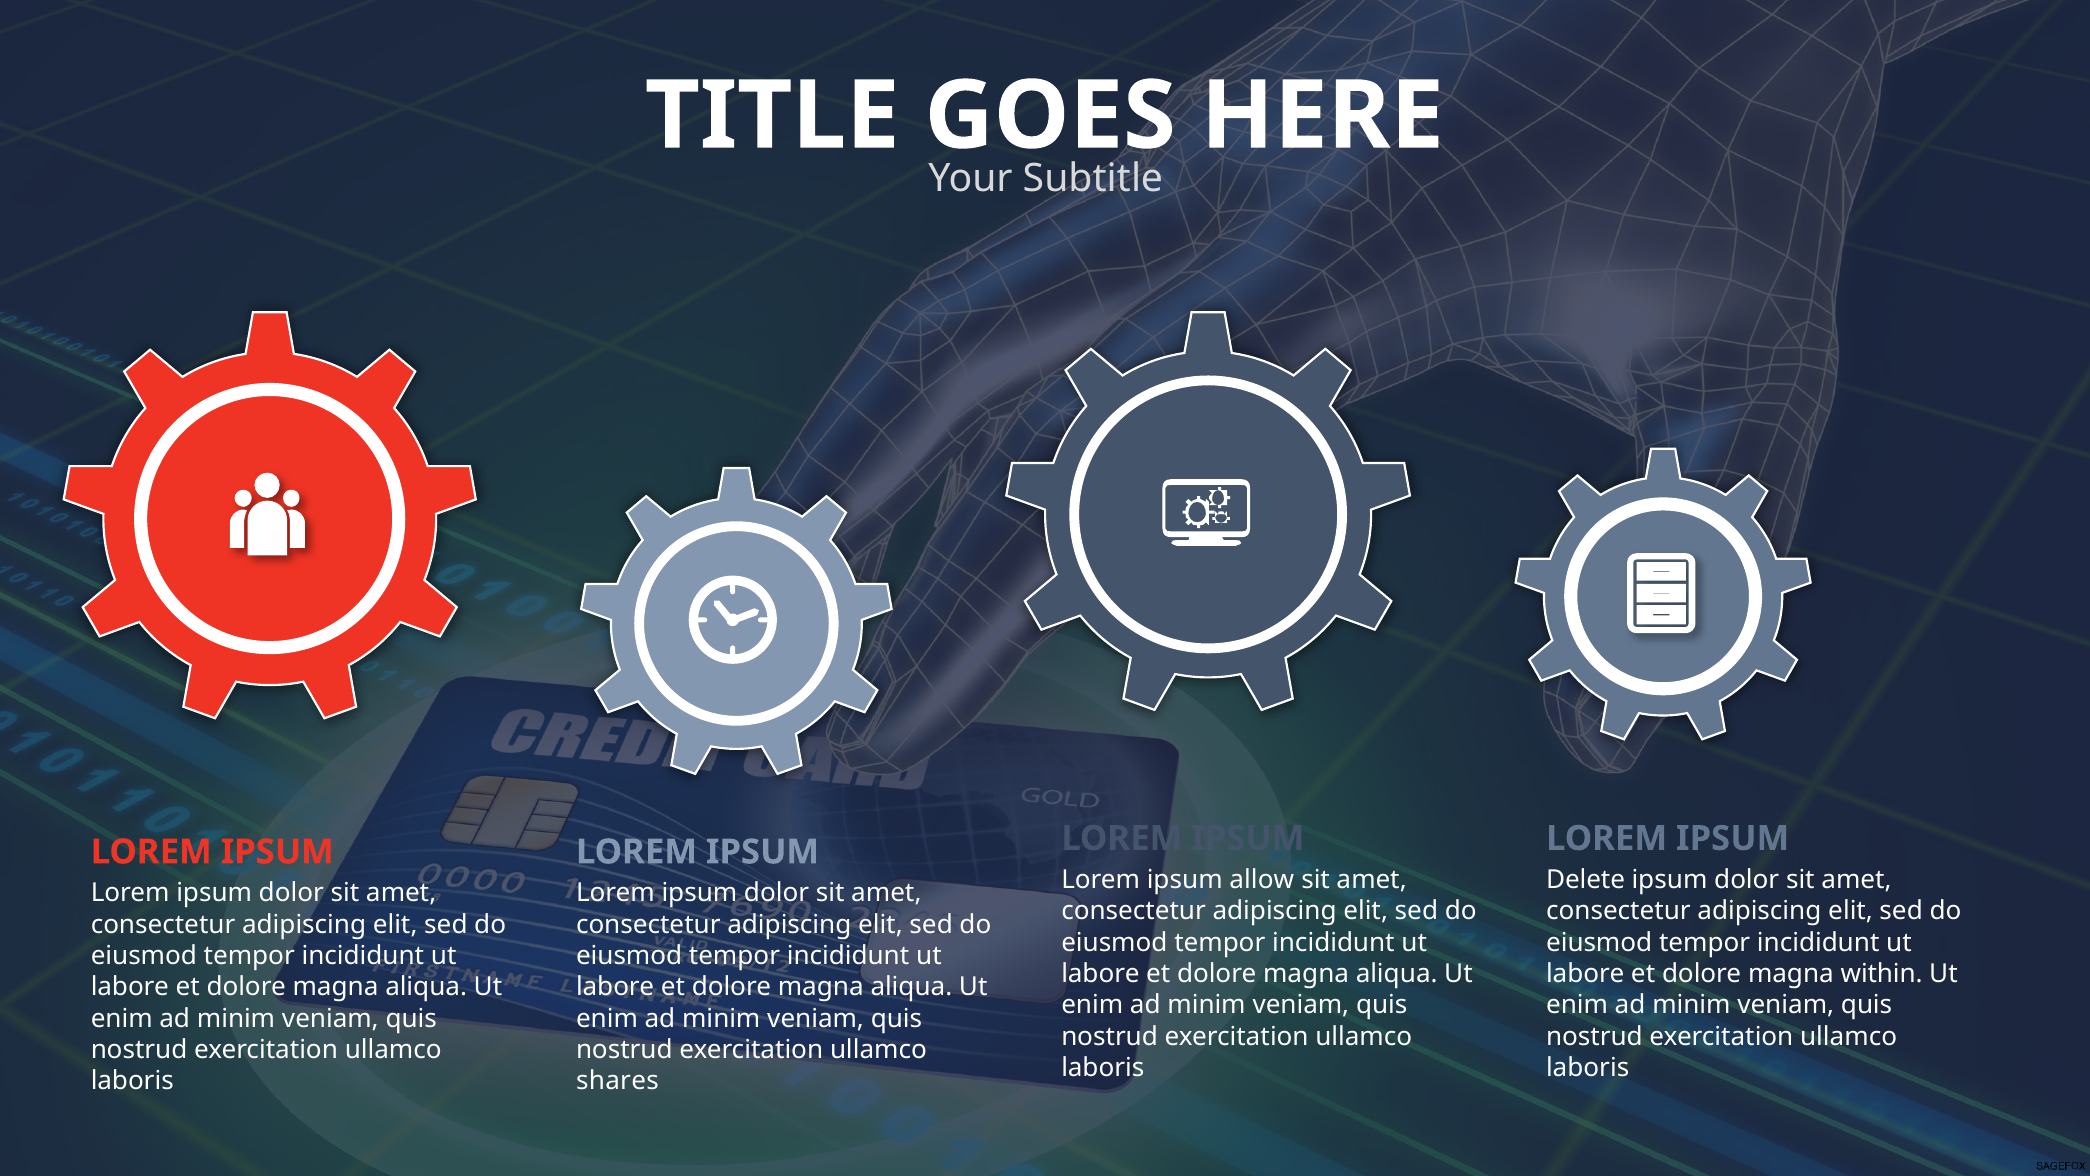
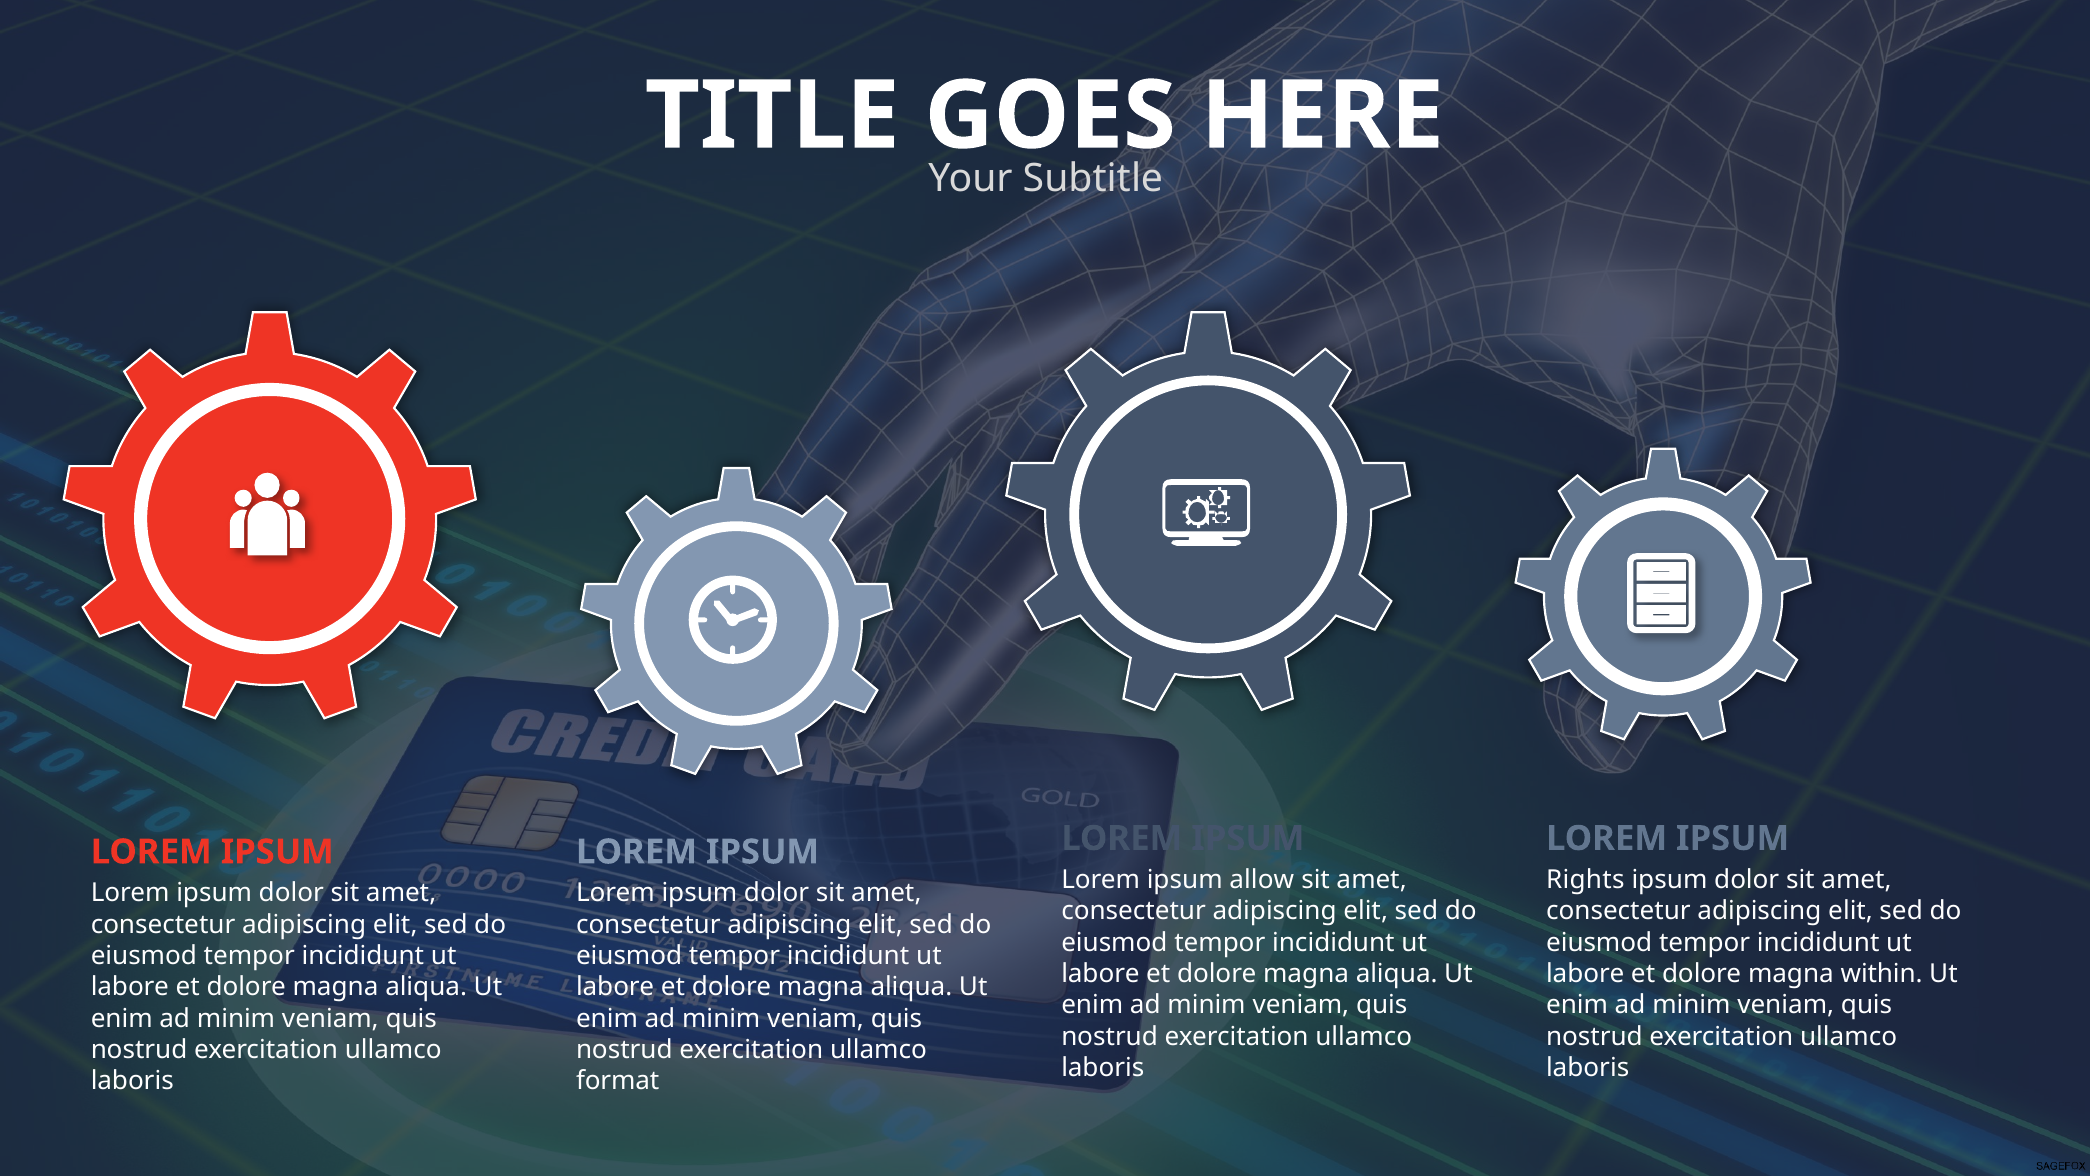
Delete: Delete -> Rights
shares: shares -> format
